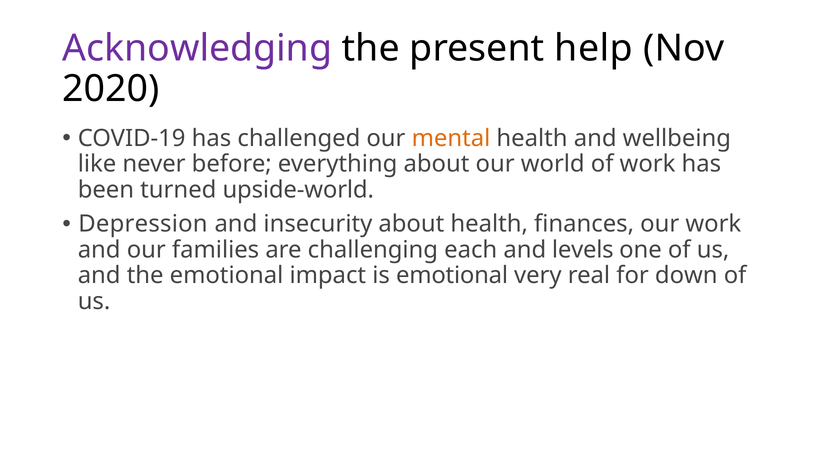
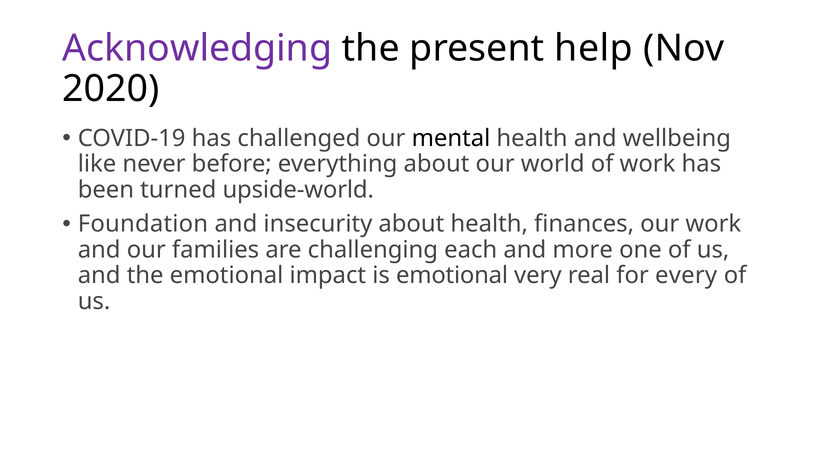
mental colour: orange -> black
Depression: Depression -> Foundation
levels: levels -> more
down: down -> every
